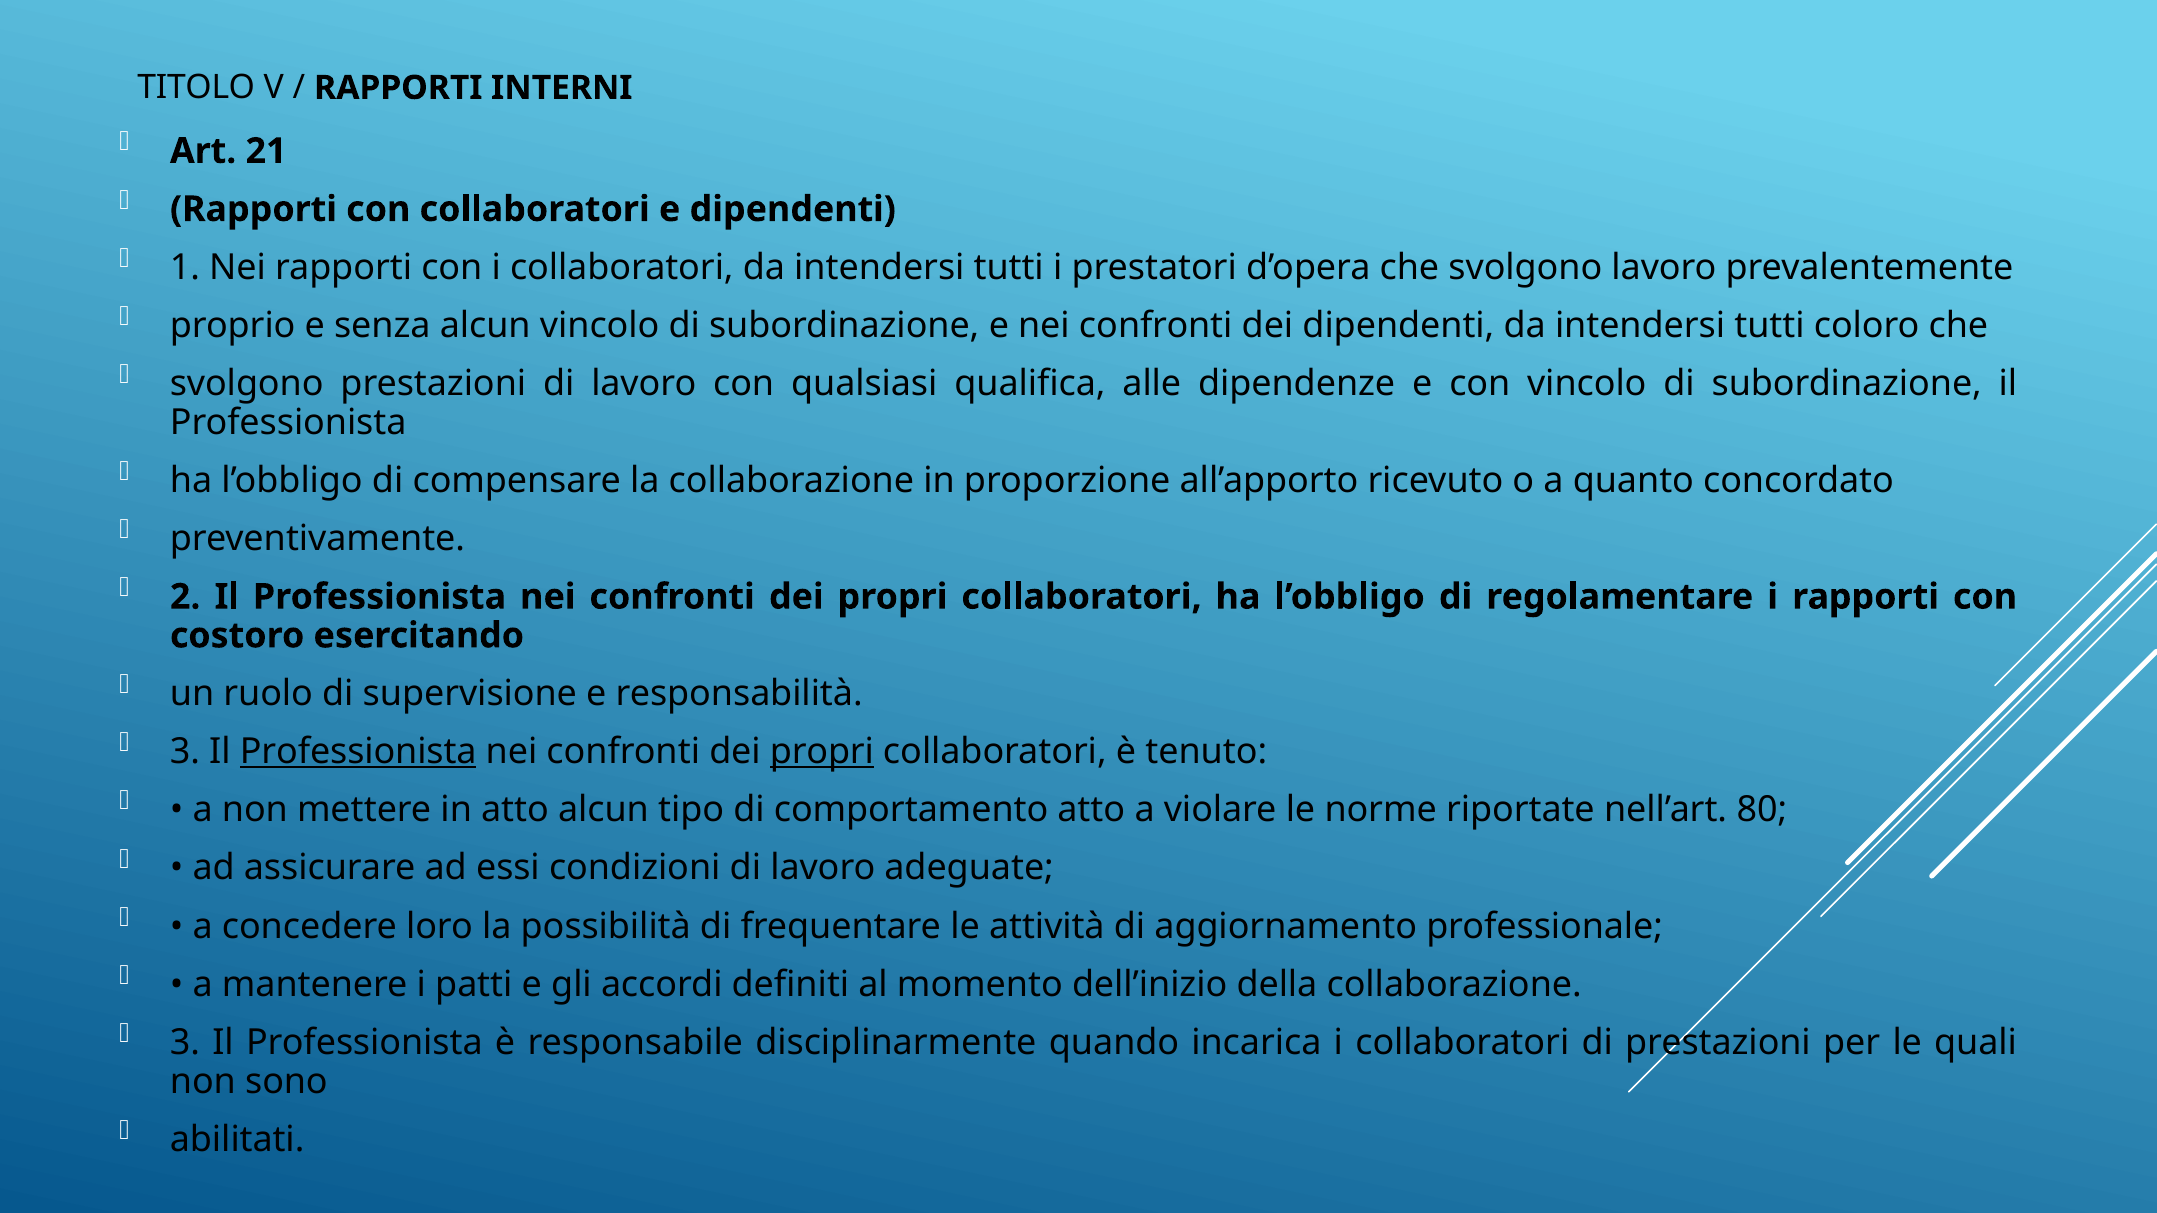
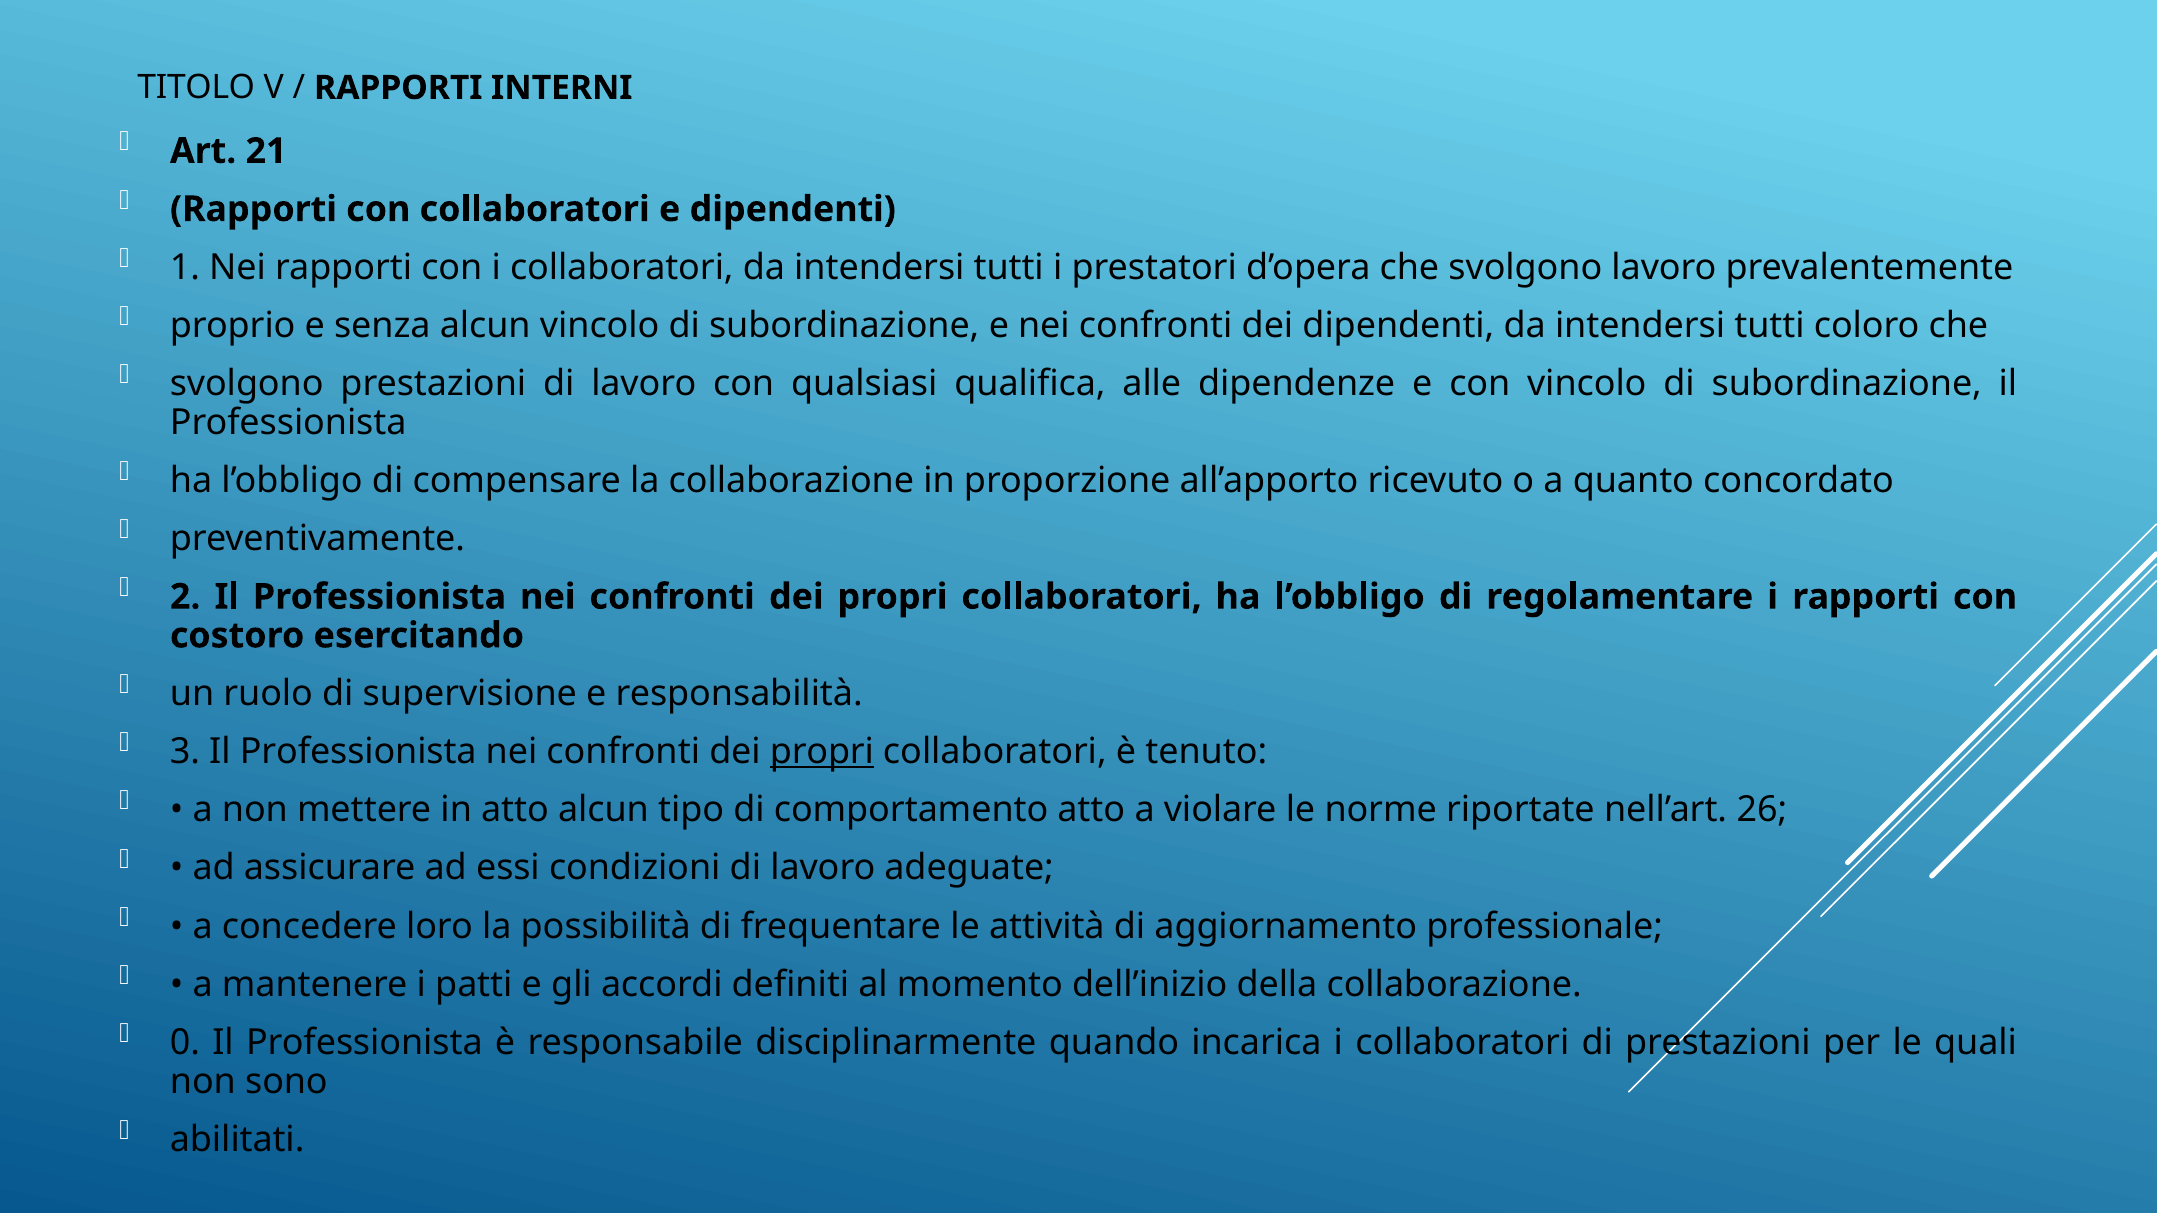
Professionista at (358, 752) underline: present -> none
80: 80 -> 26
3 at (185, 1043): 3 -> 0
